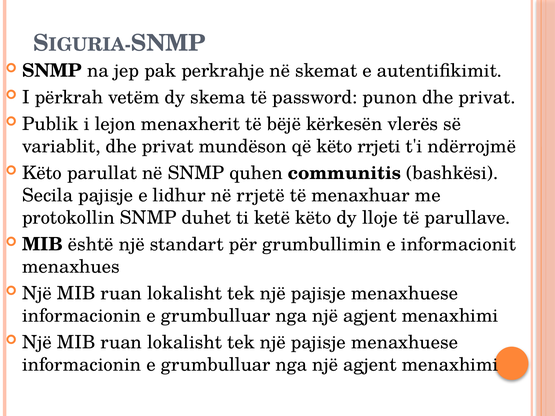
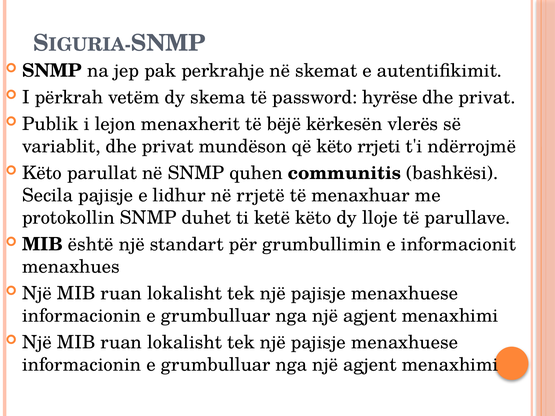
punon: punon -> hyrëse
